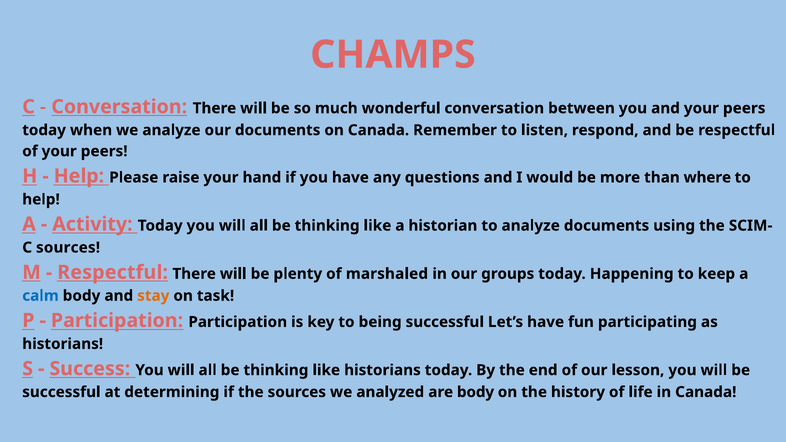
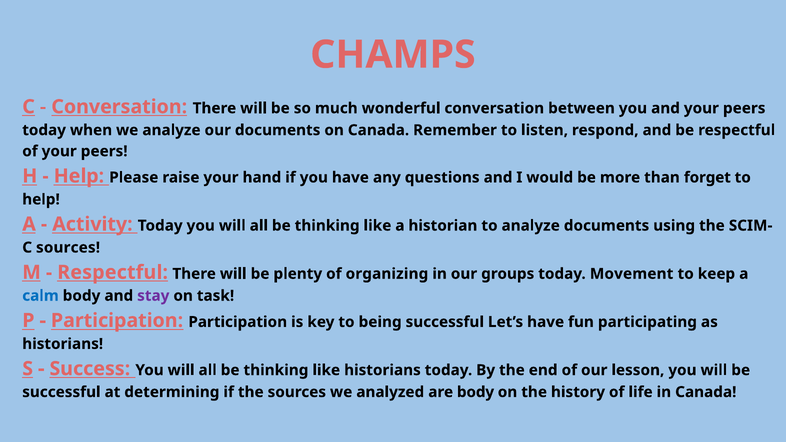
where: where -> forget
marshaled: marshaled -> organizing
Happening: Happening -> Movement
stay colour: orange -> purple
